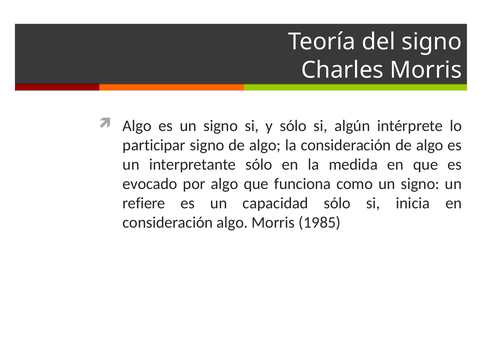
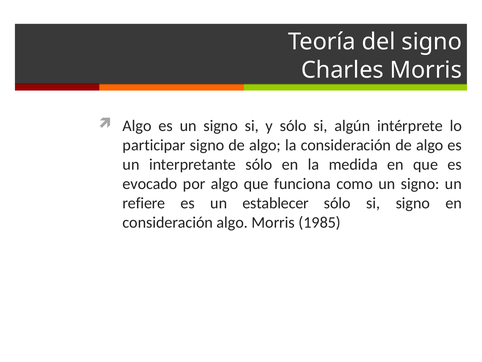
capacidad: capacidad -> establecer
si inicia: inicia -> signo
